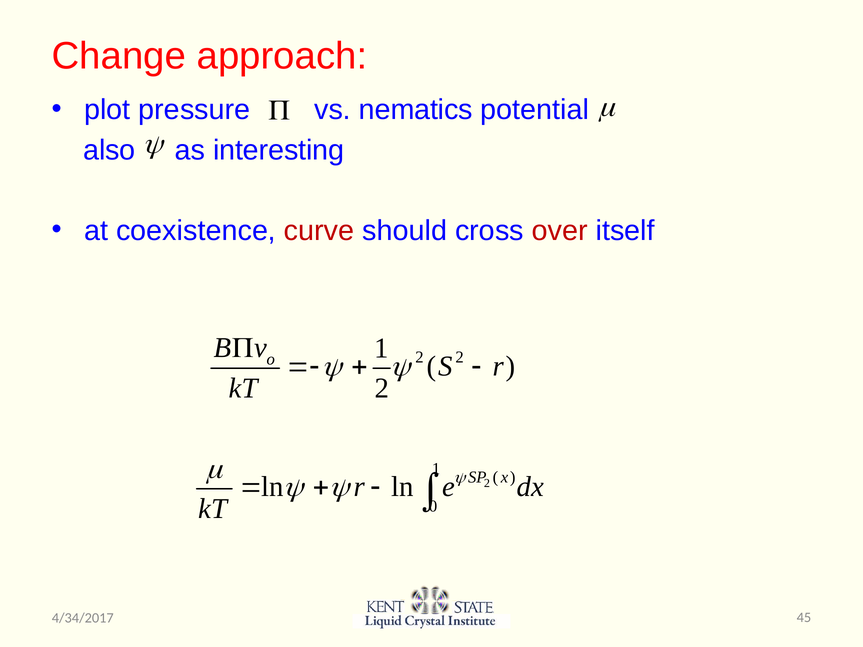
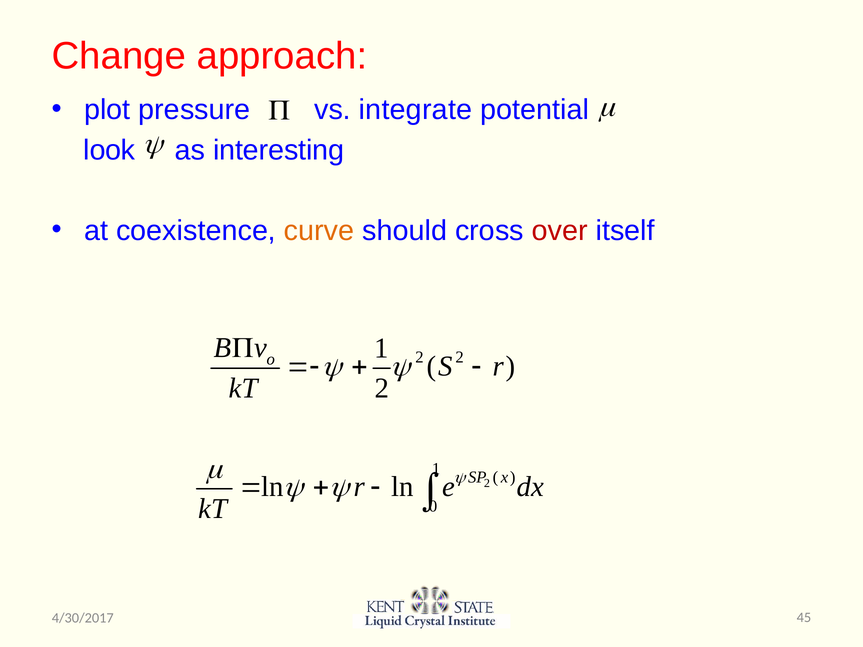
nematics: nematics -> integrate
also: also -> look
curve colour: red -> orange
4/34/2017: 4/34/2017 -> 4/30/2017
